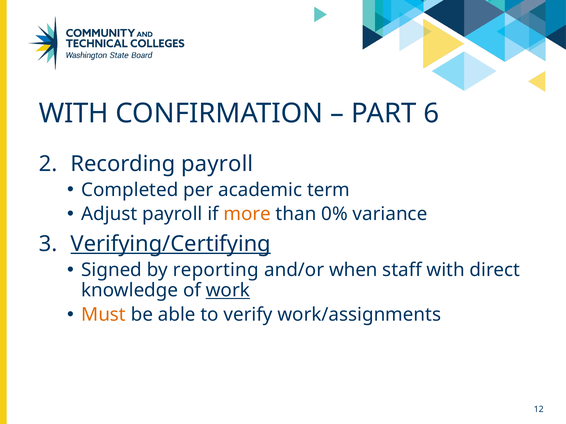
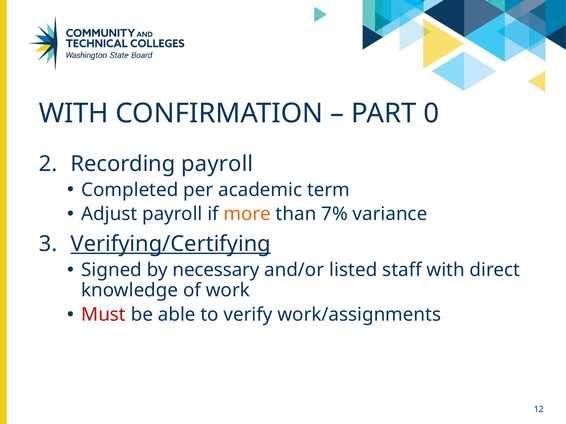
6: 6 -> 0
0%: 0% -> 7%
reporting: reporting -> necessary
when: when -> listed
work underline: present -> none
Must colour: orange -> red
